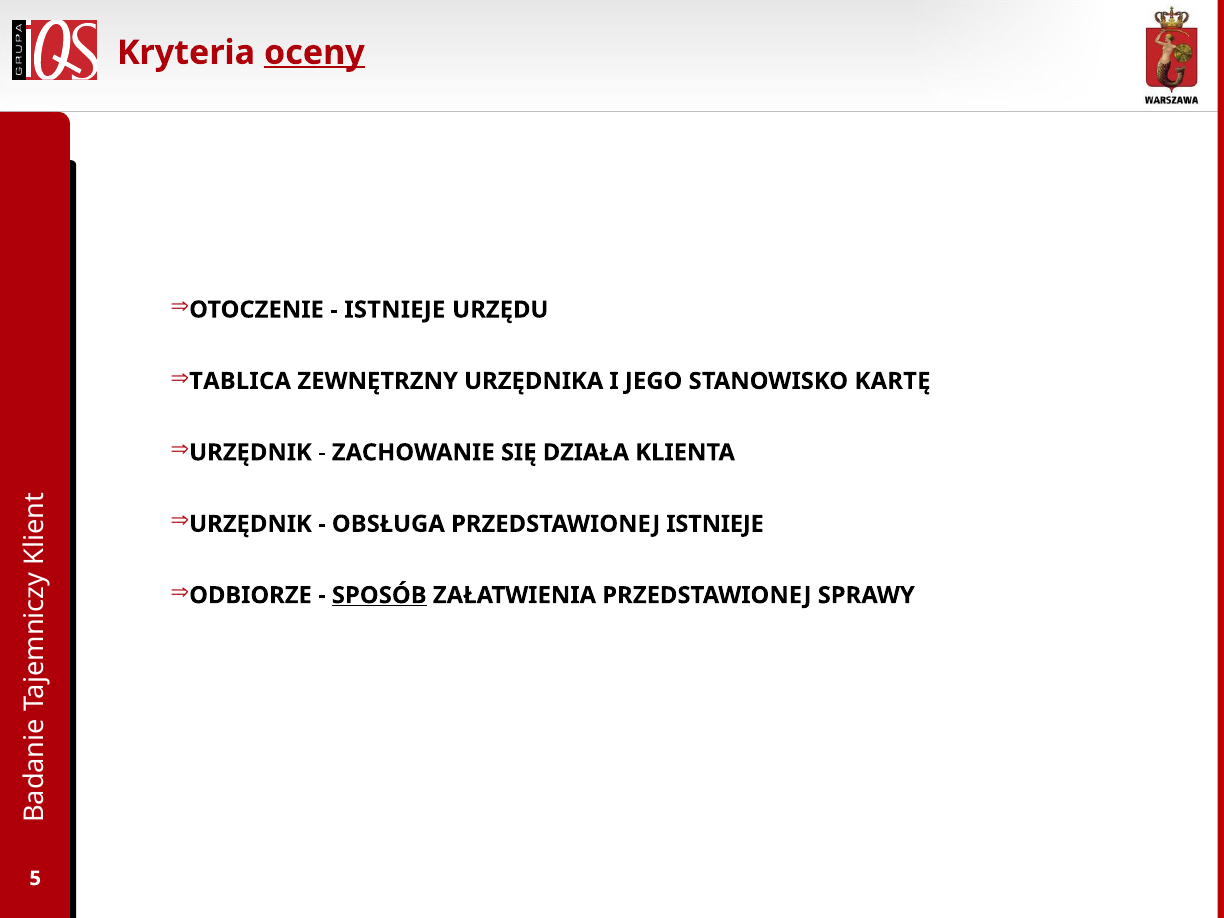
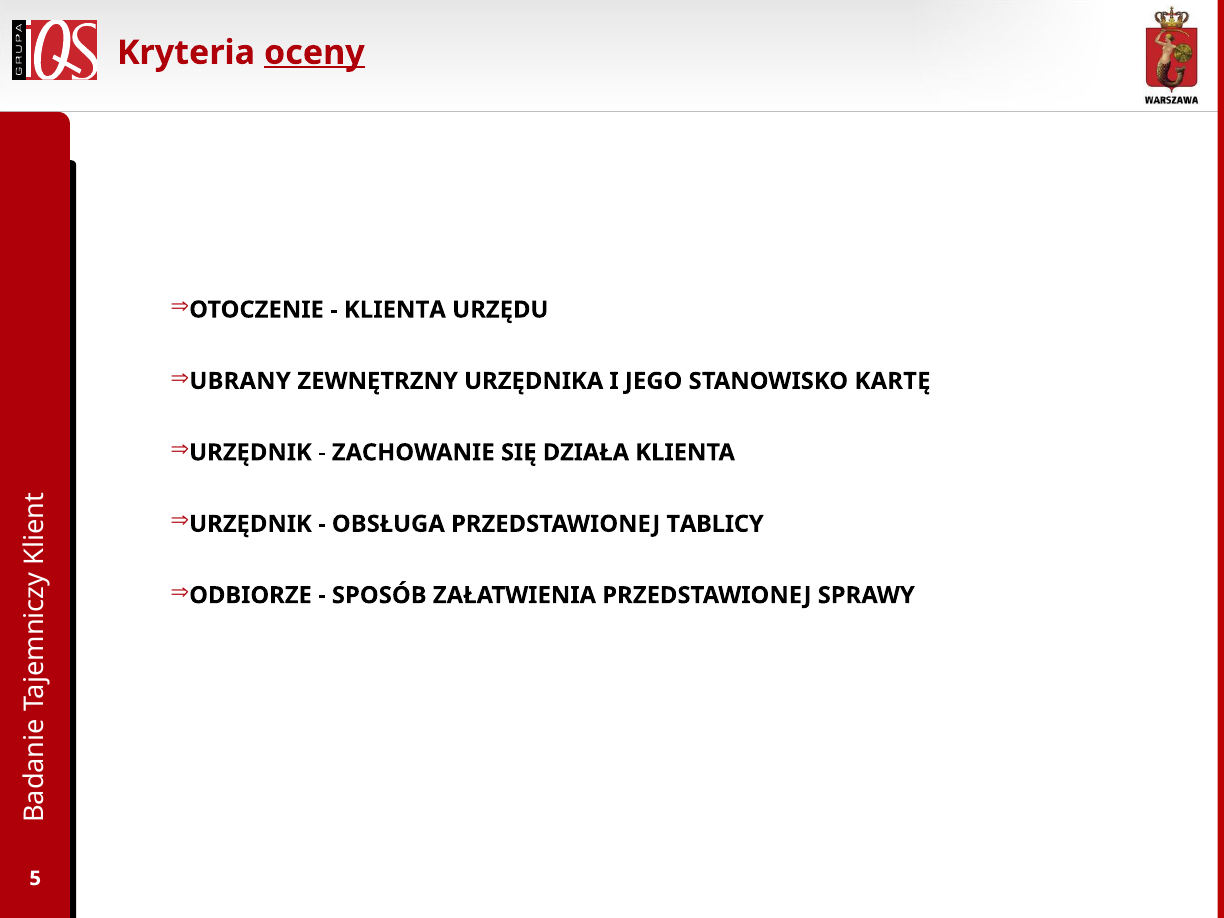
ISTNIEJE at (395, 310): ISTNIEJE -> KLIENTA
TABLICA: TABLICA -> UBRANY
PRZEDSTAWIONEJ ISTNIEJE: ISTNIEJE -> TABLICY
SPOSÓB underline: present -> none
